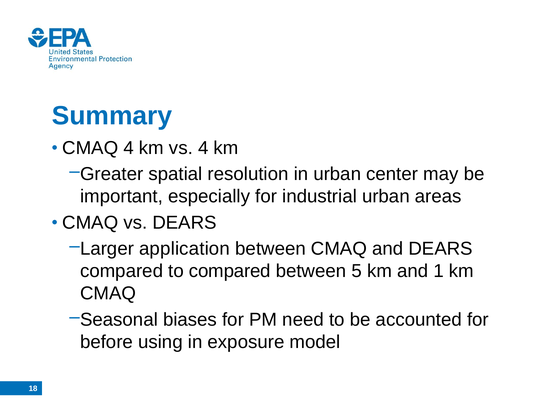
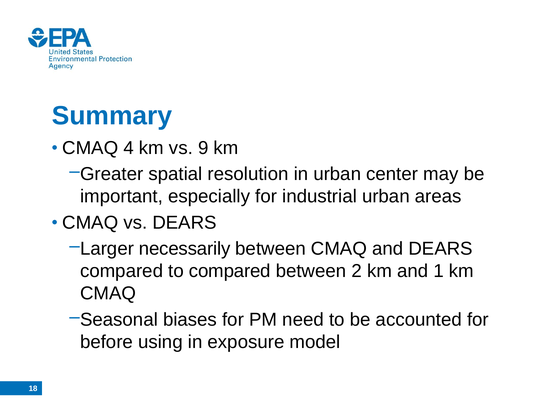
vs 4: 4 -> 9
application: application -> necessarily
5: 5 -> 2
